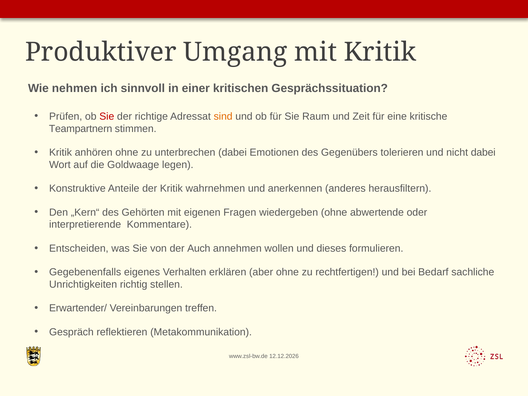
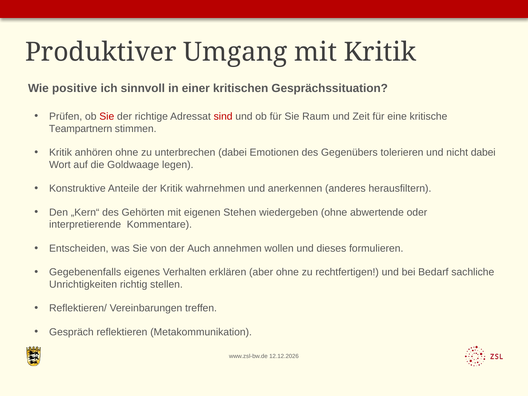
nehmen: nehmen -> positive
sind colour: orange -> red
Fragen: Fragen -> Stehen
Erwartender/: Erwartender/ -> Reflektieren/
